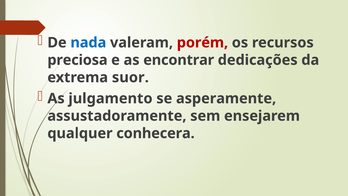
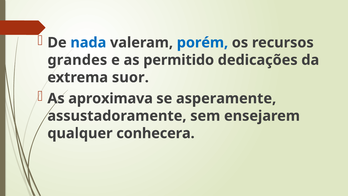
porém colour: red -> blue
preciosa: preciosa -> grandes
encontrar: encontrar -> permitido
julgamento: julgamento -> aproximava
